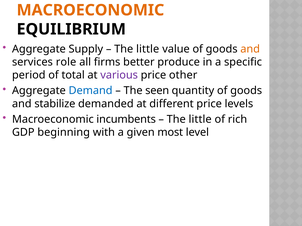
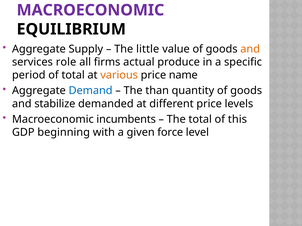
MACROECONOMIC at (90, 10) colour: orange -> purple
better: better -> actual
various colour: purple -> orange
other: other -> name
seen: seen -> than
little at (200, 119): little -> total
rich: rich -> this
most: most -> force
